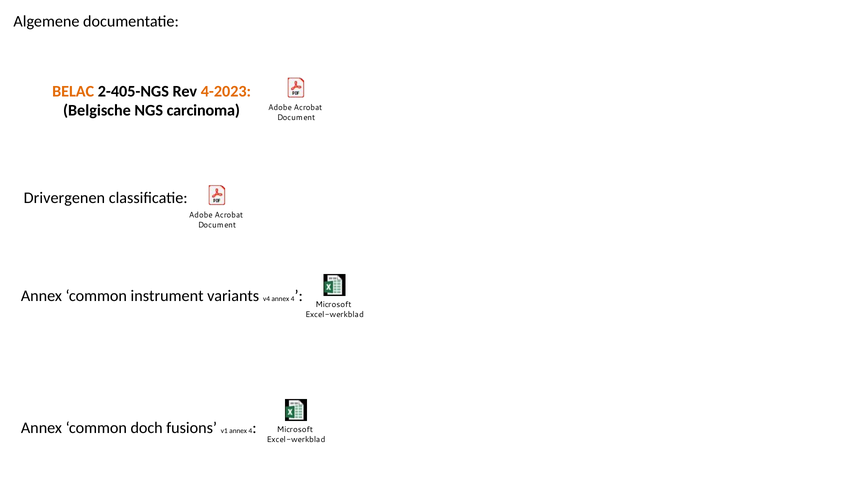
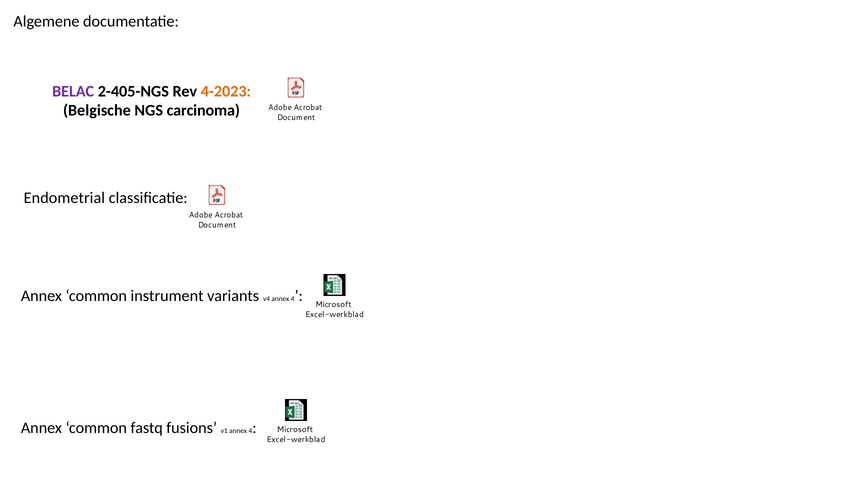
BELAC colour: orange -> purple
Drivergenen: Drivergenen -> Endometrial
doch: doch -> fastq
